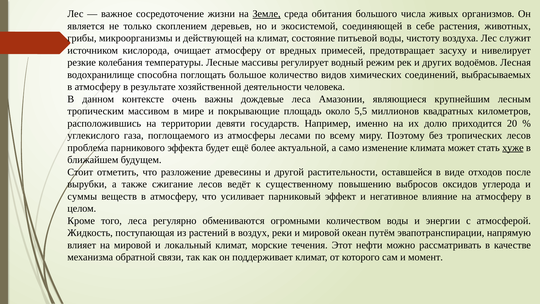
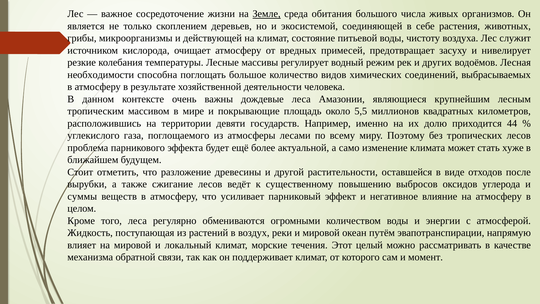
водохранилище: водохранилище -> необходимости
20: 20 -> 44
хуже underline: present -> none
нефти: нефти -> целый
